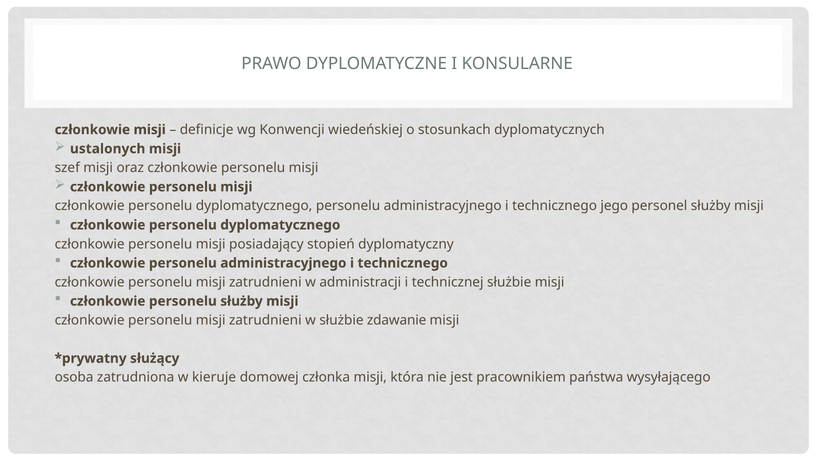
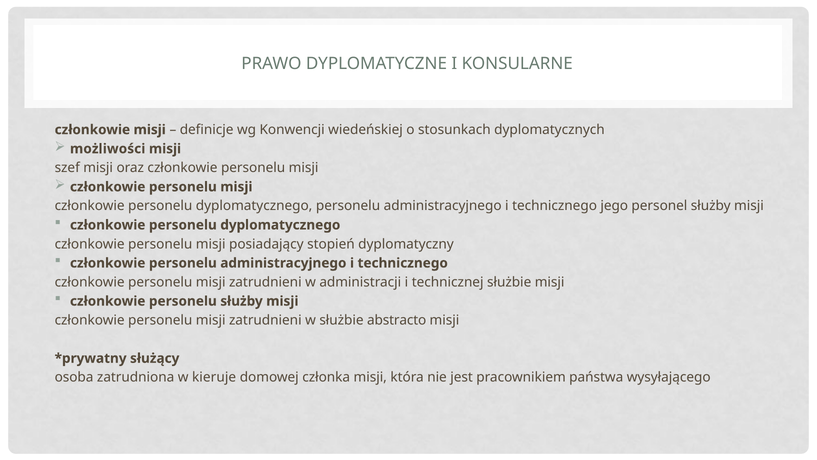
ustalonych: ustalonych -> możliwości
zdawanie: zdawanie -> abstracto
